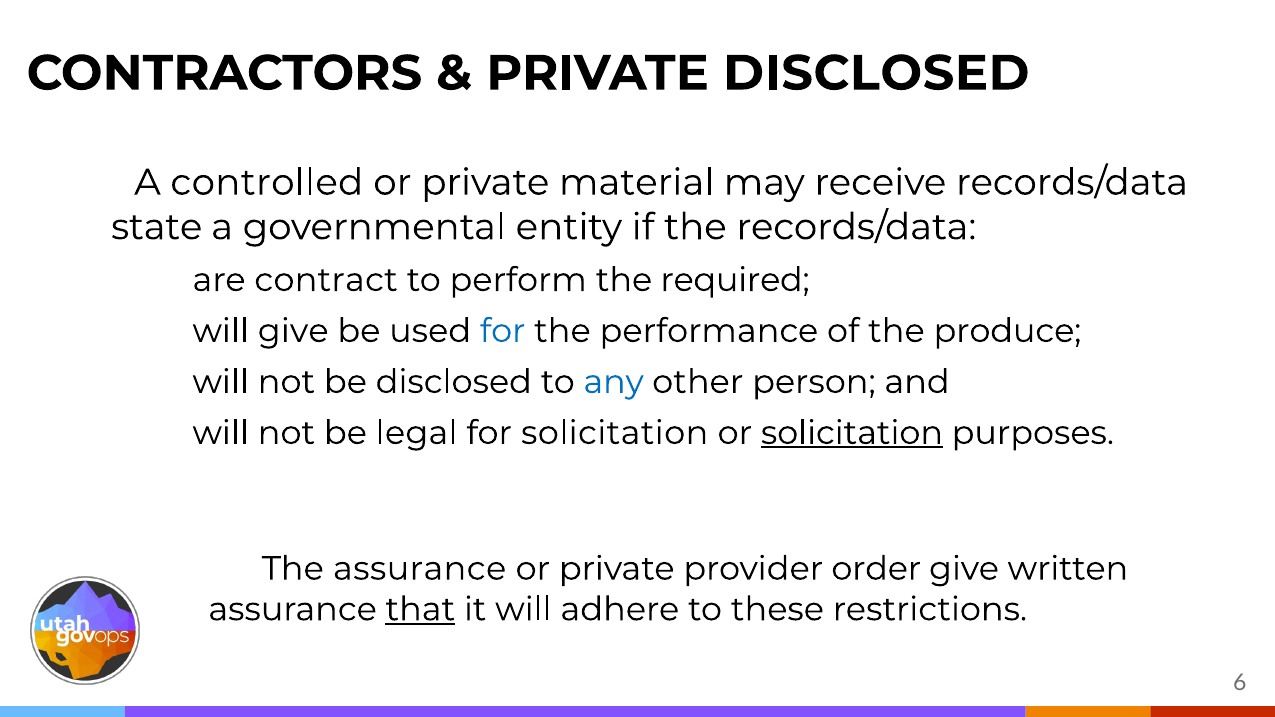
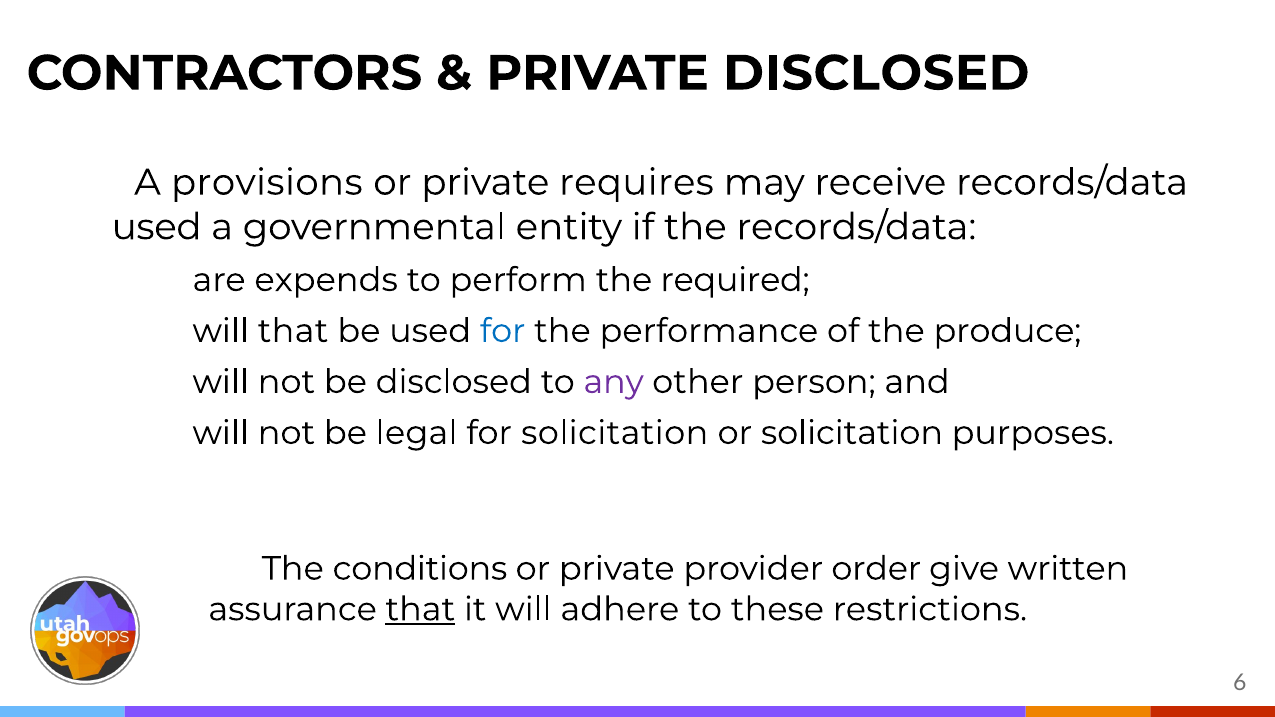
controlled: controlled -> provisions
material: material -> requires
state at (157, 227): state -> used
contract: contract -> expends
will give: give -> that
any colour: blue -> purple
solicitation at (852, 433) underline: present -> none
The assurance: assurance -> conditions
